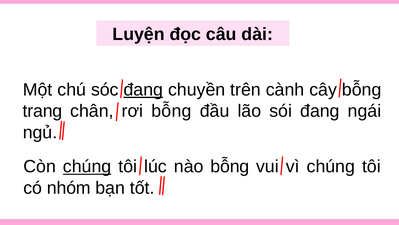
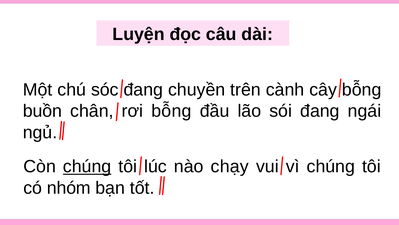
đang at (143, 90) underline: present -> none
trang: trang -> buồn
nào bỗng: bỗng -> chạy
